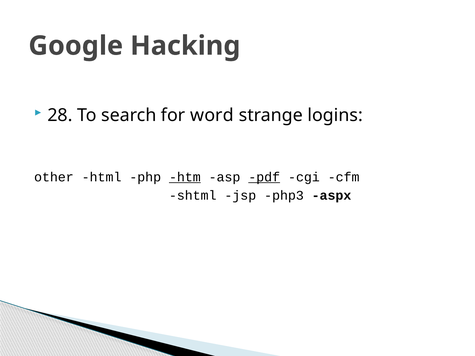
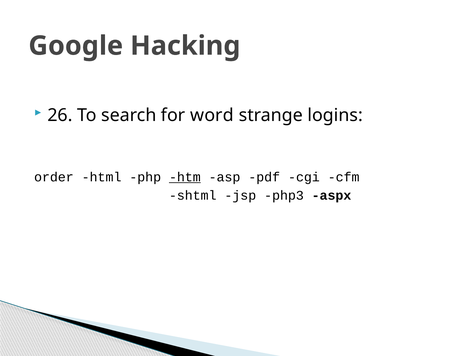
28: 28 -> 26
other: other -> order
pdf underline: present -> none
